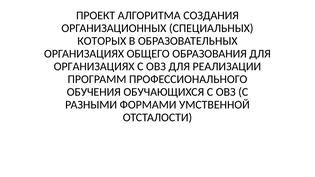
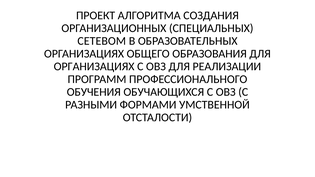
КОТОРЫХ: КОТОРЫХ -> СЕТЕВОМ
